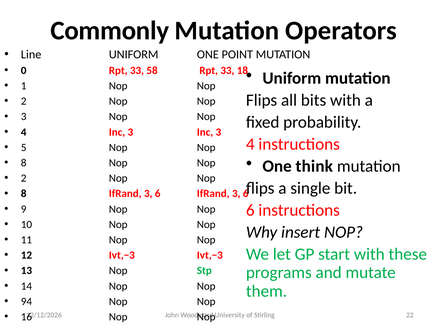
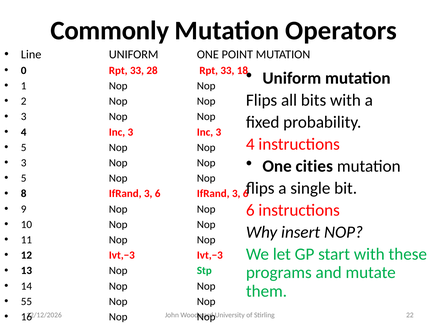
58: 58 -> 28
think: think -> cities
8 at (24, 163): 8 -> 3
2 at (24, 178): 2 -> 5
94: 94 -> 55
